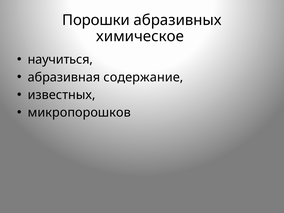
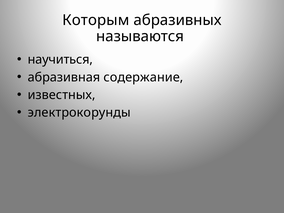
Порошки: Порошки -> Которым
химическое: химическое -> называются
микропорошков: микропорошков -> электрокорунды
